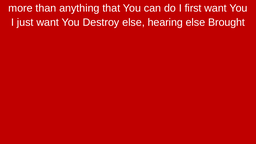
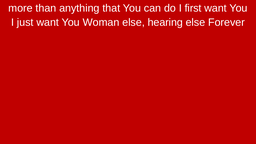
Destroy: Destroy -> Woman
Brought: Brought -> Forever
